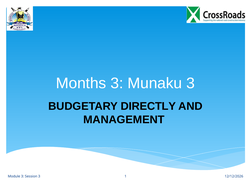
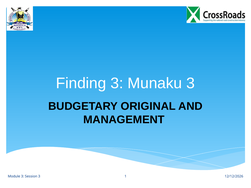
Months: Months -> Finding
DIRECTLY: DIRECTLY -> ORIGINAL
